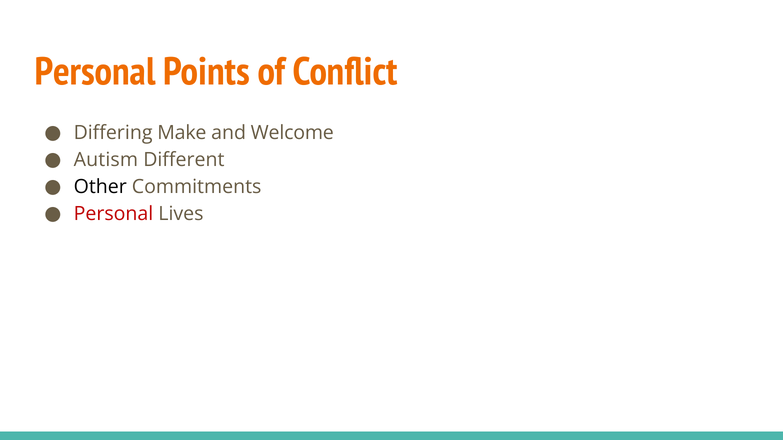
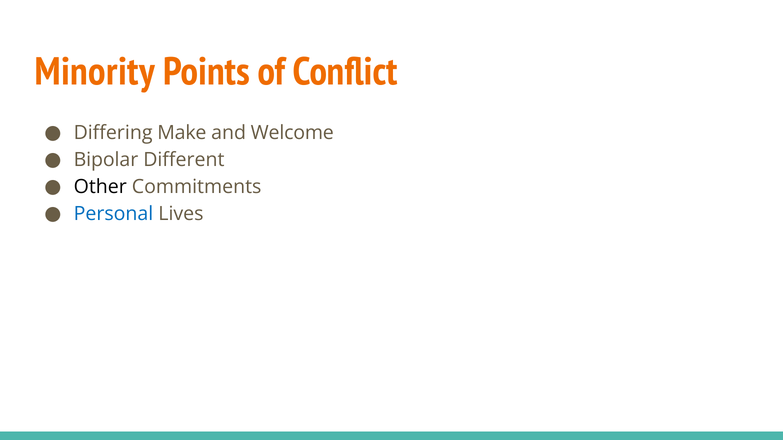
Personal at (95, 72): Personal -> Minority
Autism: Autism -> Bipolar
Personal at (113, 214) colour: red -> blue
